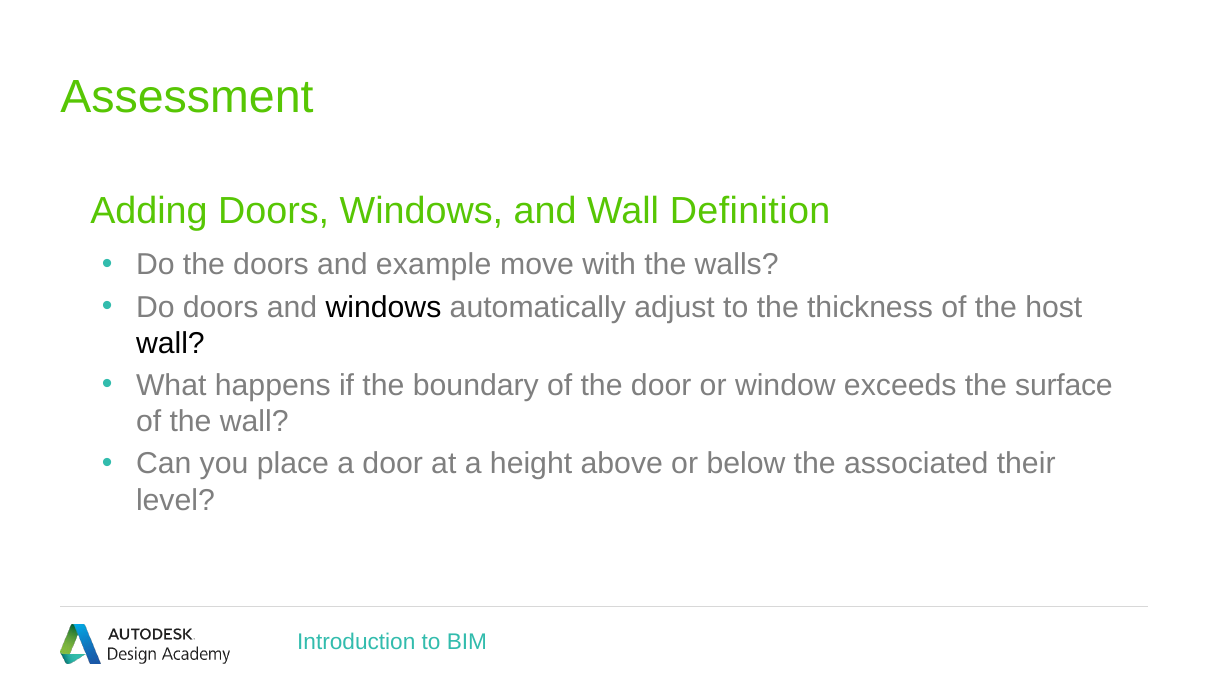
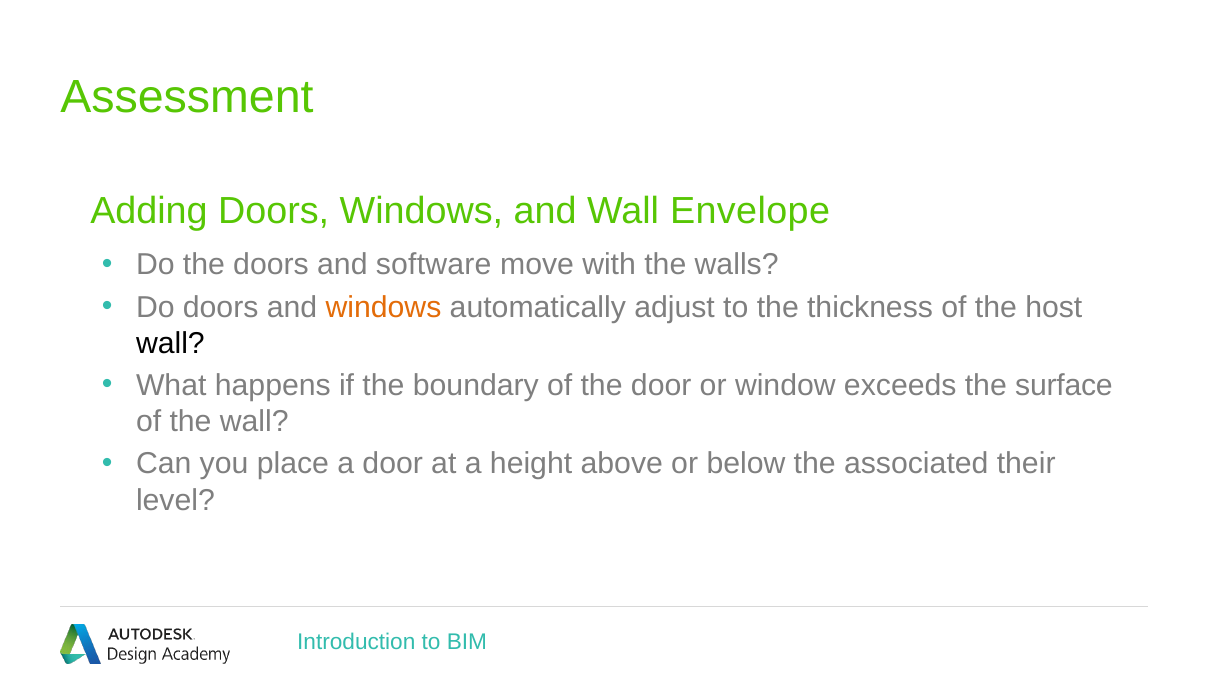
Definition: Definition -> Envelope
example: example -> software
windows at (384, 307) colour: black -> orange
